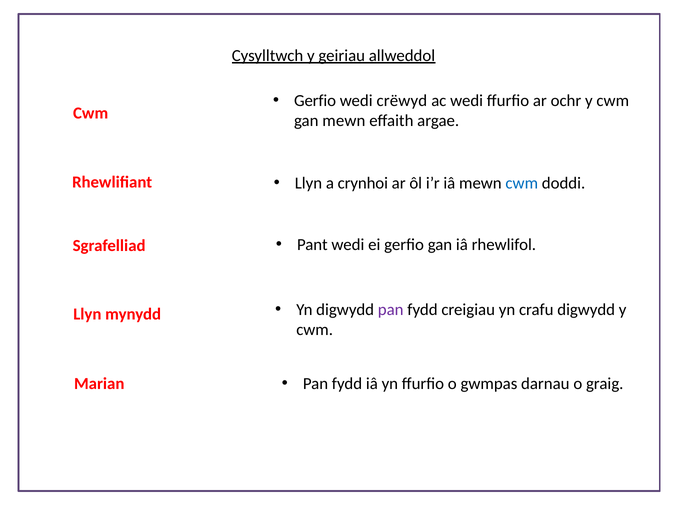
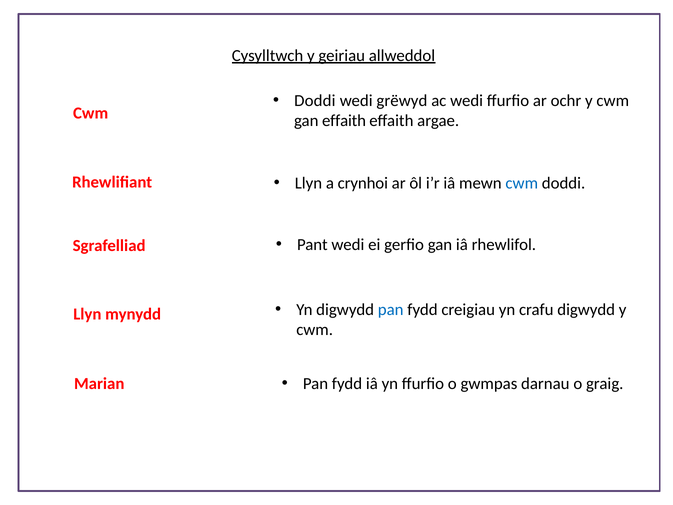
Gerfio at (315, 101): Gerfio -> Doddi
crëwyd: crëwyd -> grëwyd
gan mewn: mewn -> effaith
pan at (391, 309) colour: purple -> blue
